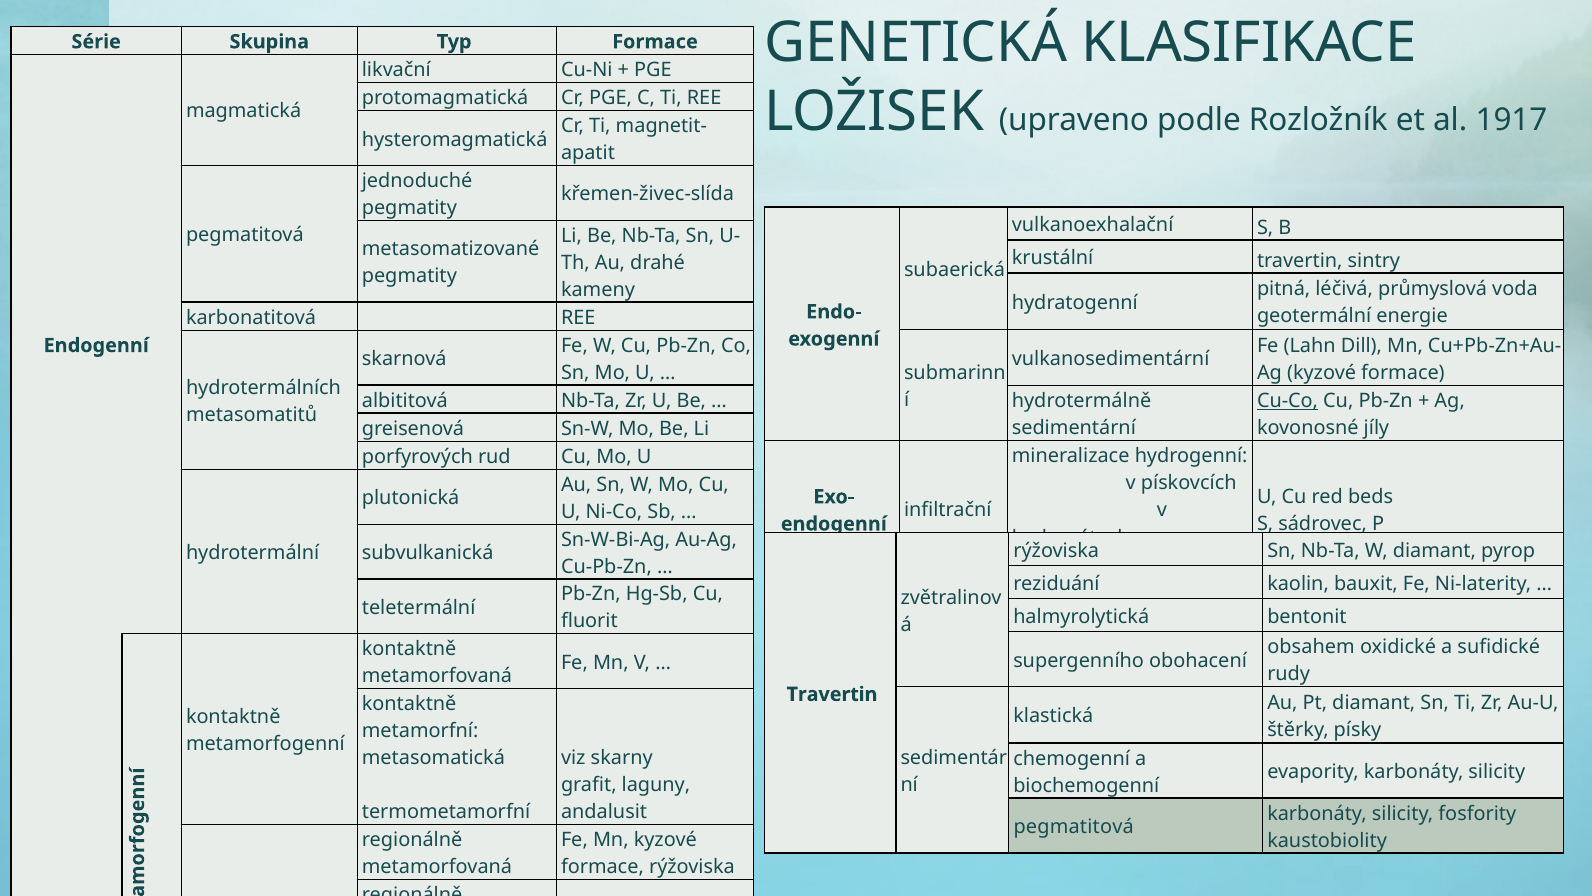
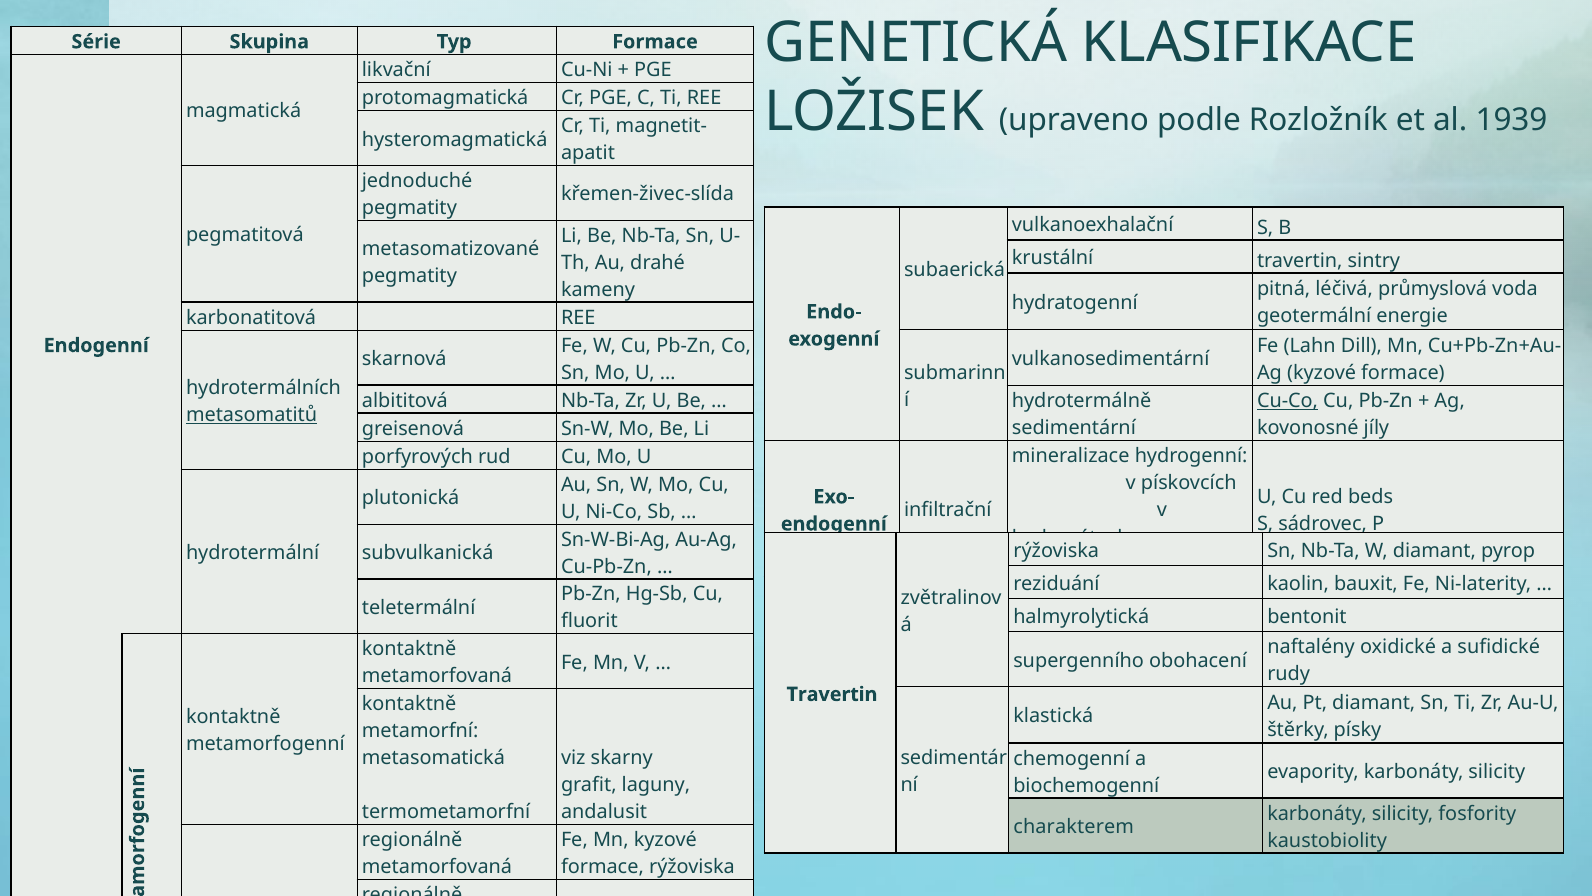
1917: 1917 -> 1939
metasomatitů underline: none -> present
obsahem: obsahem -> naftalény
pegmatitová at (1074, 827): pegmatitová -> charakterem
